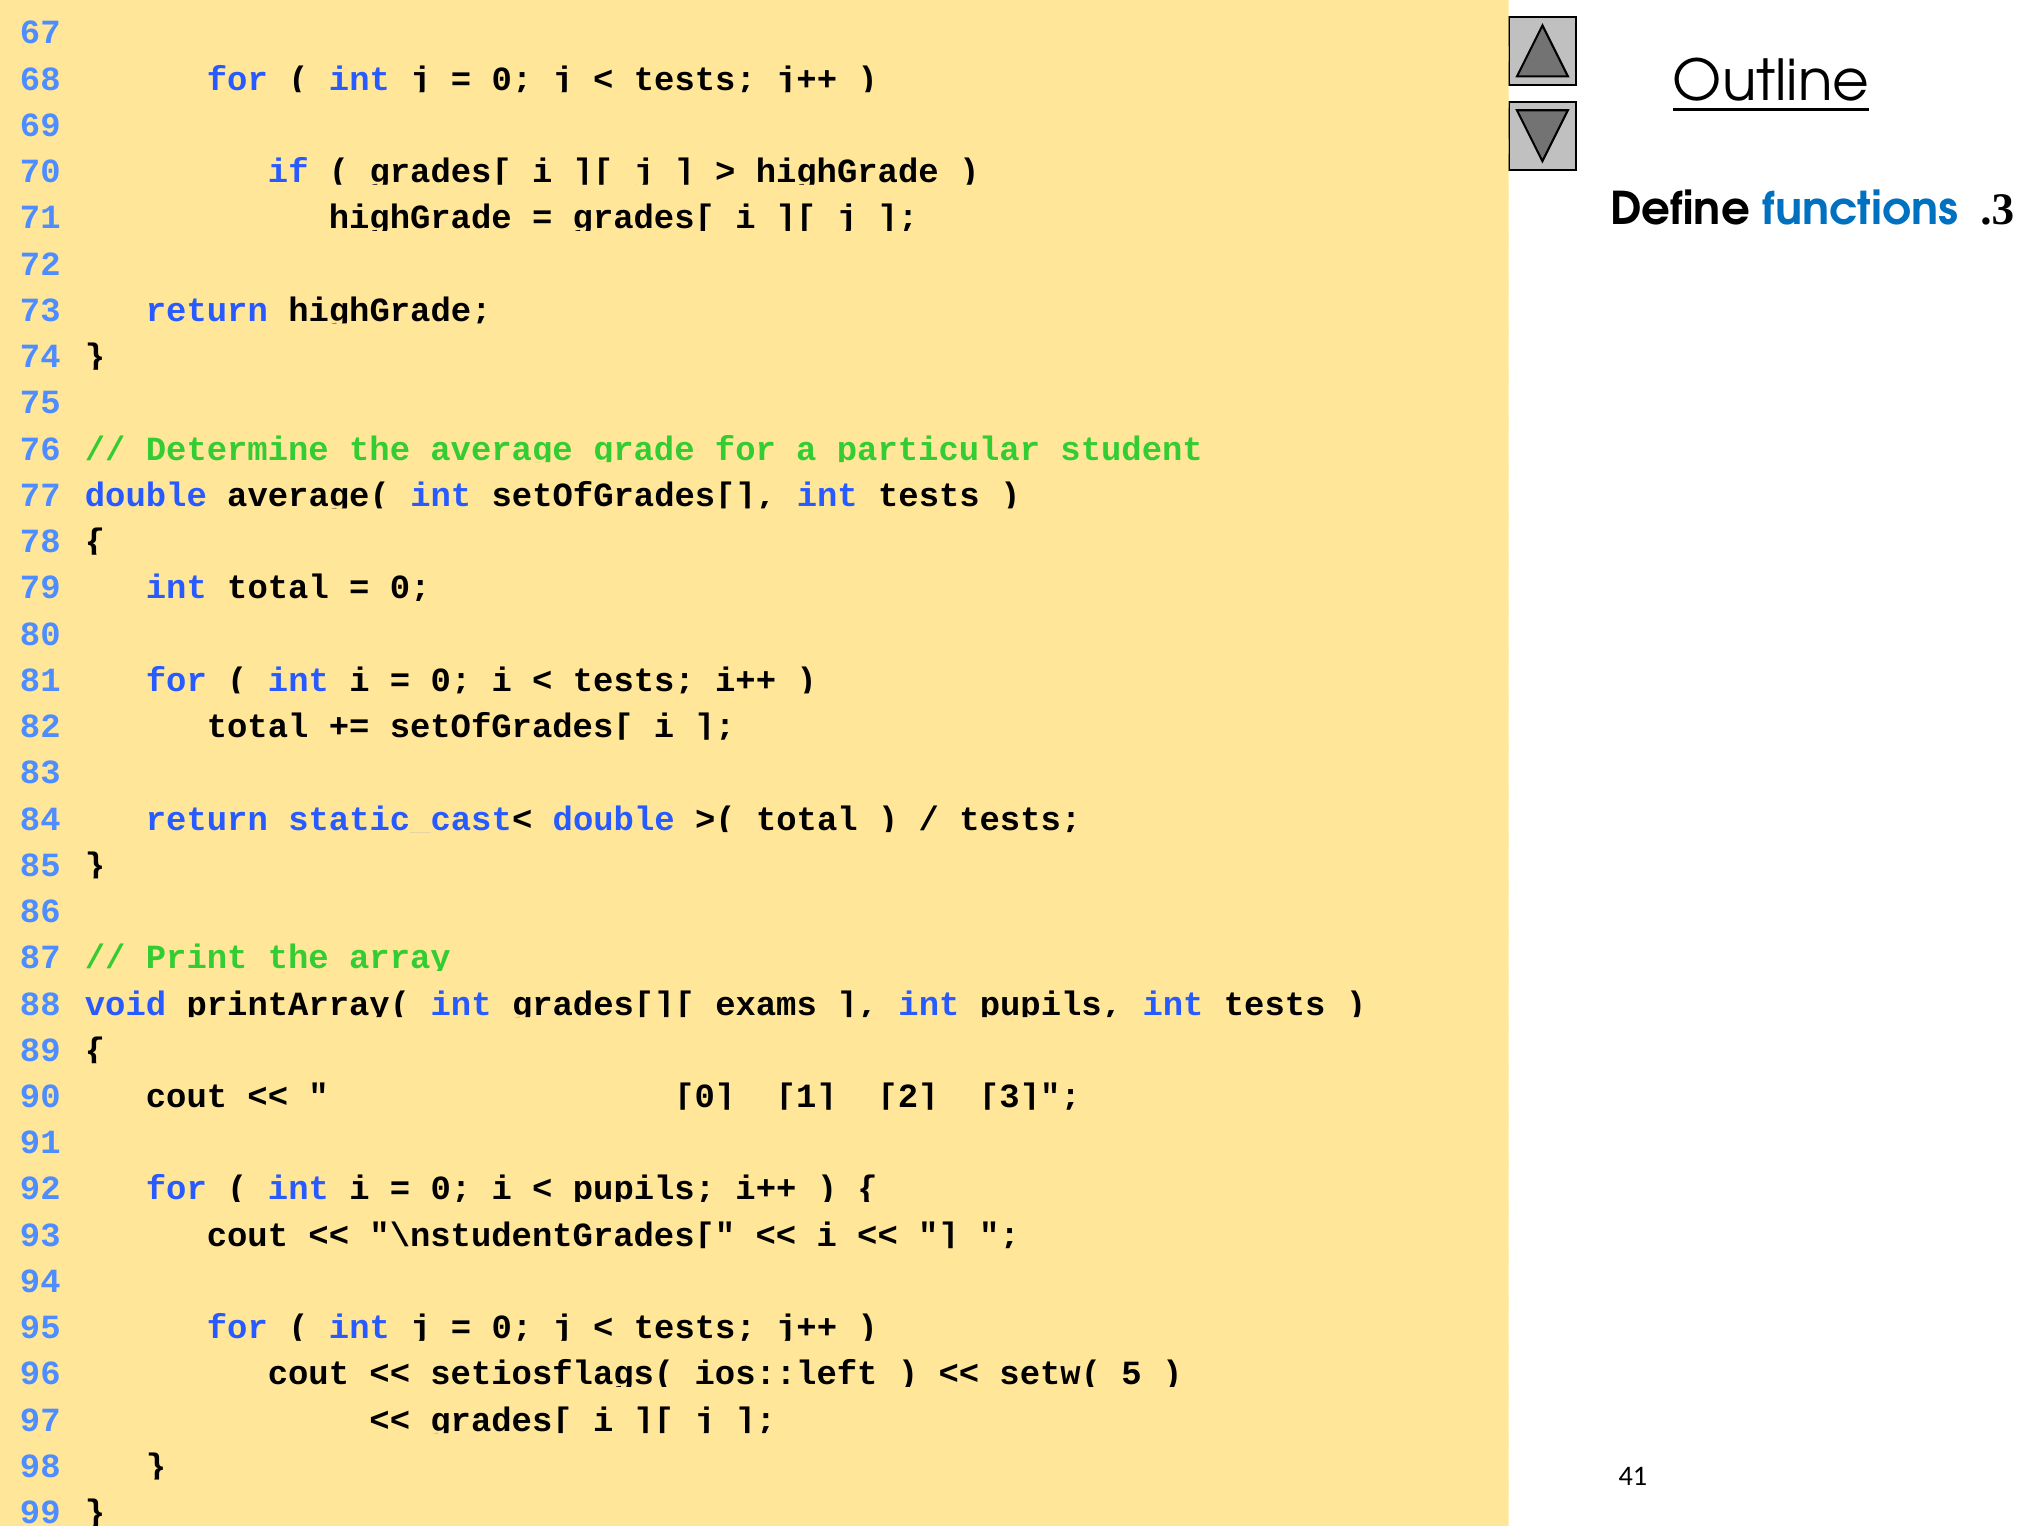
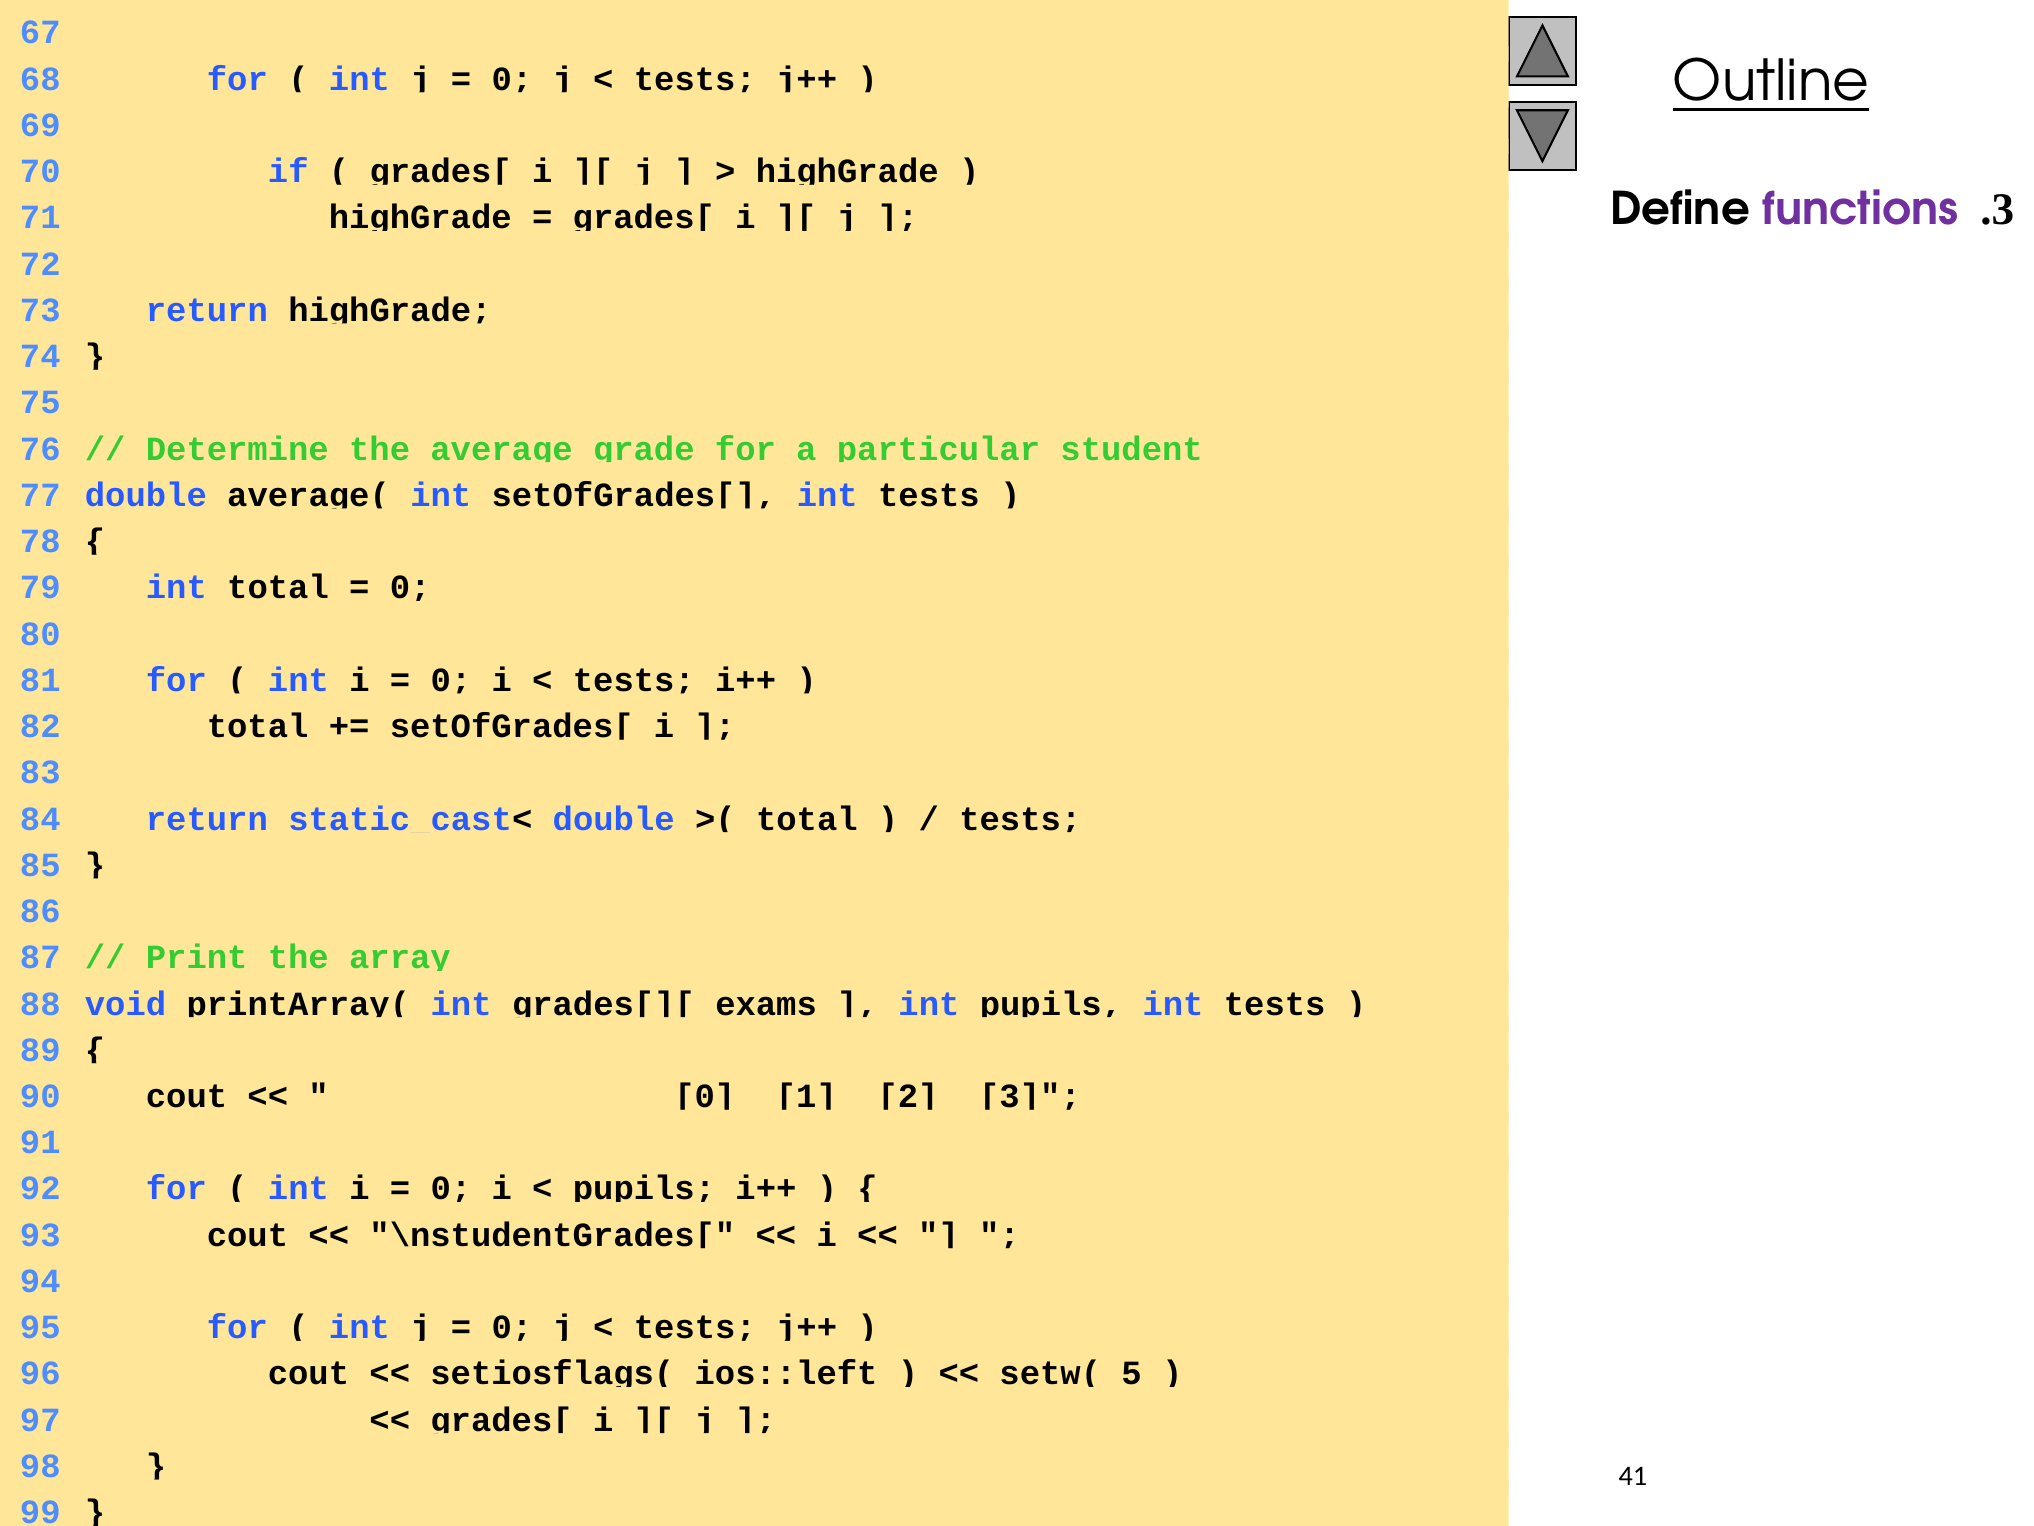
functions colour: blue -> purple
